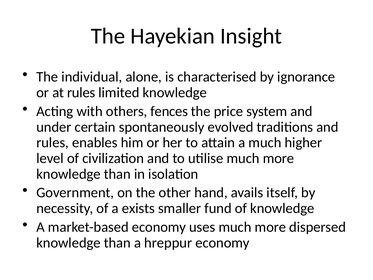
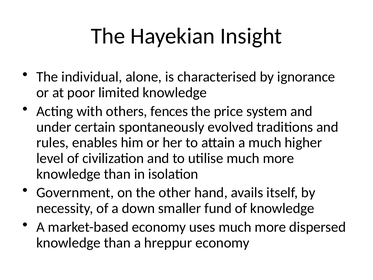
at rules: rules -> poor
exists: exists -> down
